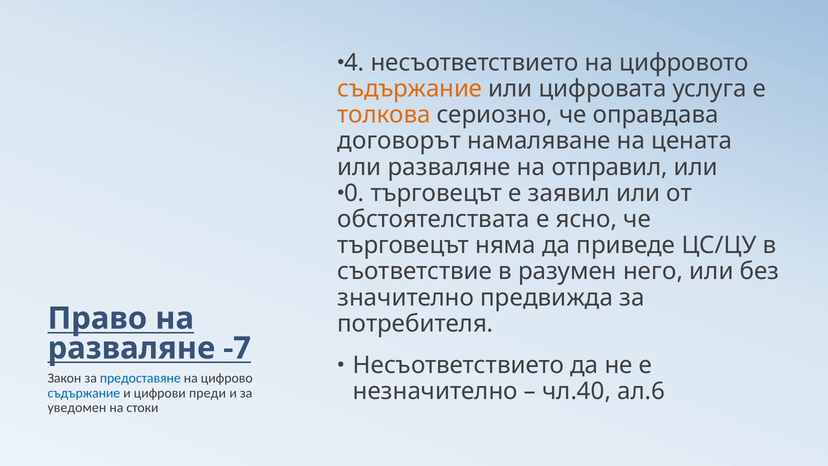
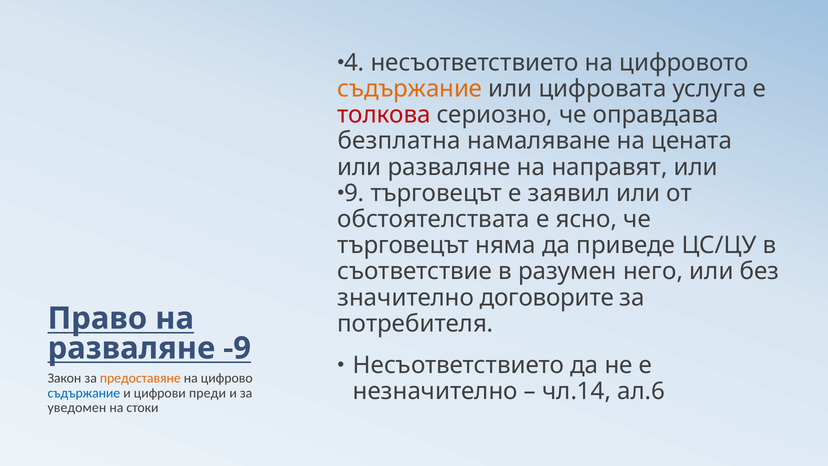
толкова colour: orange -> red
договорът: договорът -> безплатна
отправил: отправил -> направят
0: 0 -> 9
предвижда: предвижда -> договорите
-7: -7 -> -9
предоставяне colour: blue -> orange
чл.40: чл.40 -> чл.14
